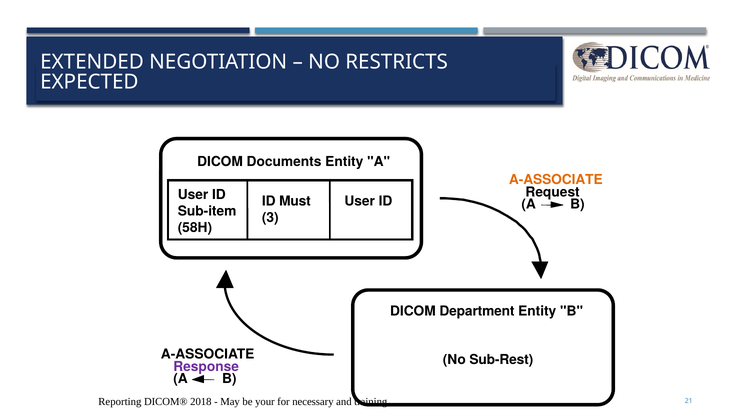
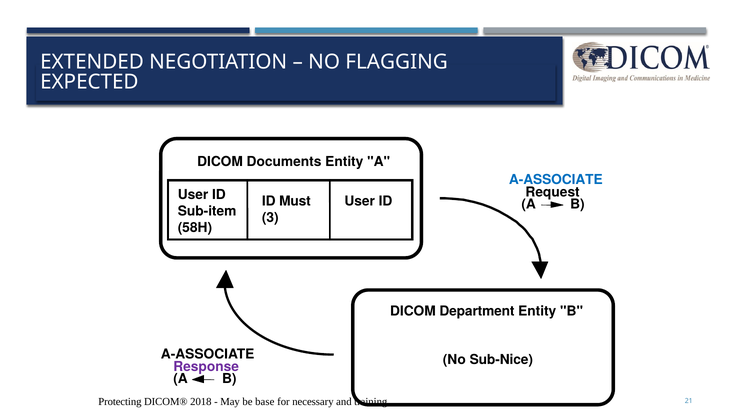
RESTRICTS: RESTRICTS -> FLAGGING
A-ASSOCIATE at (556, 180) colour: orange -> blue
Sub-Rest: Sub-Rest -> Sub-Nice
Reporting: Reporting -> Protecting
your: your -> base
